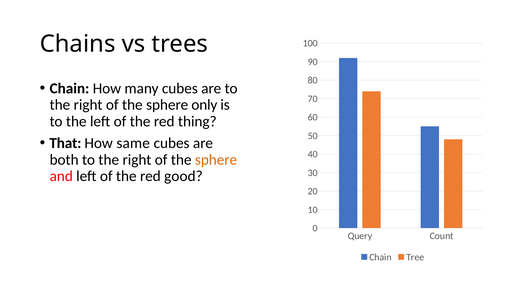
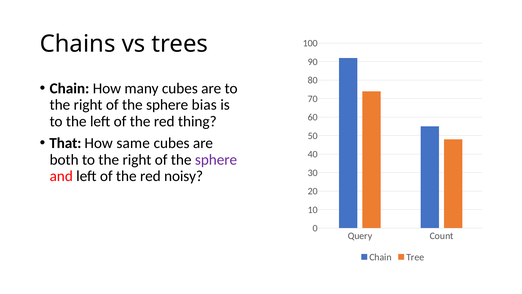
only: only -> bias
sphere at (216, 159) colour: orange -> purple
good: good -> noisy
